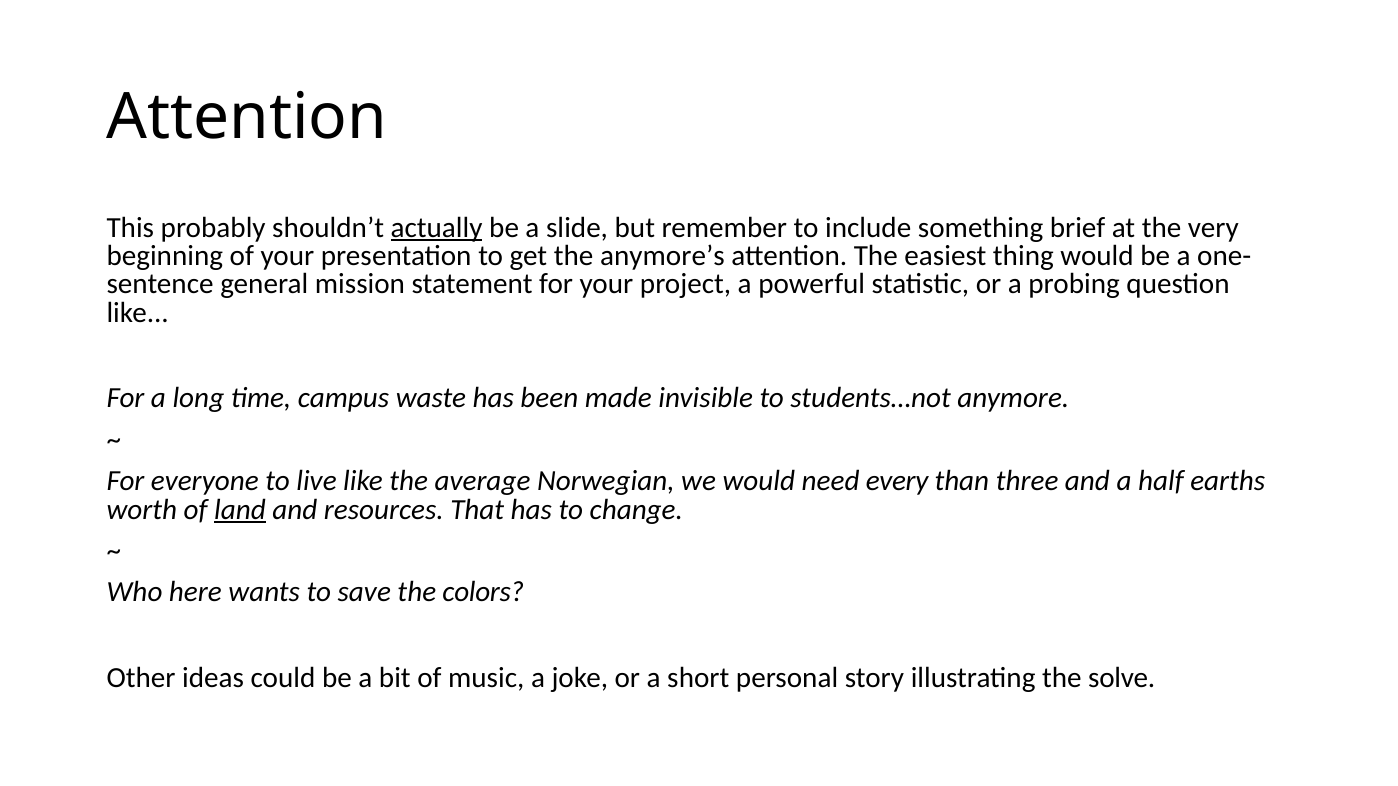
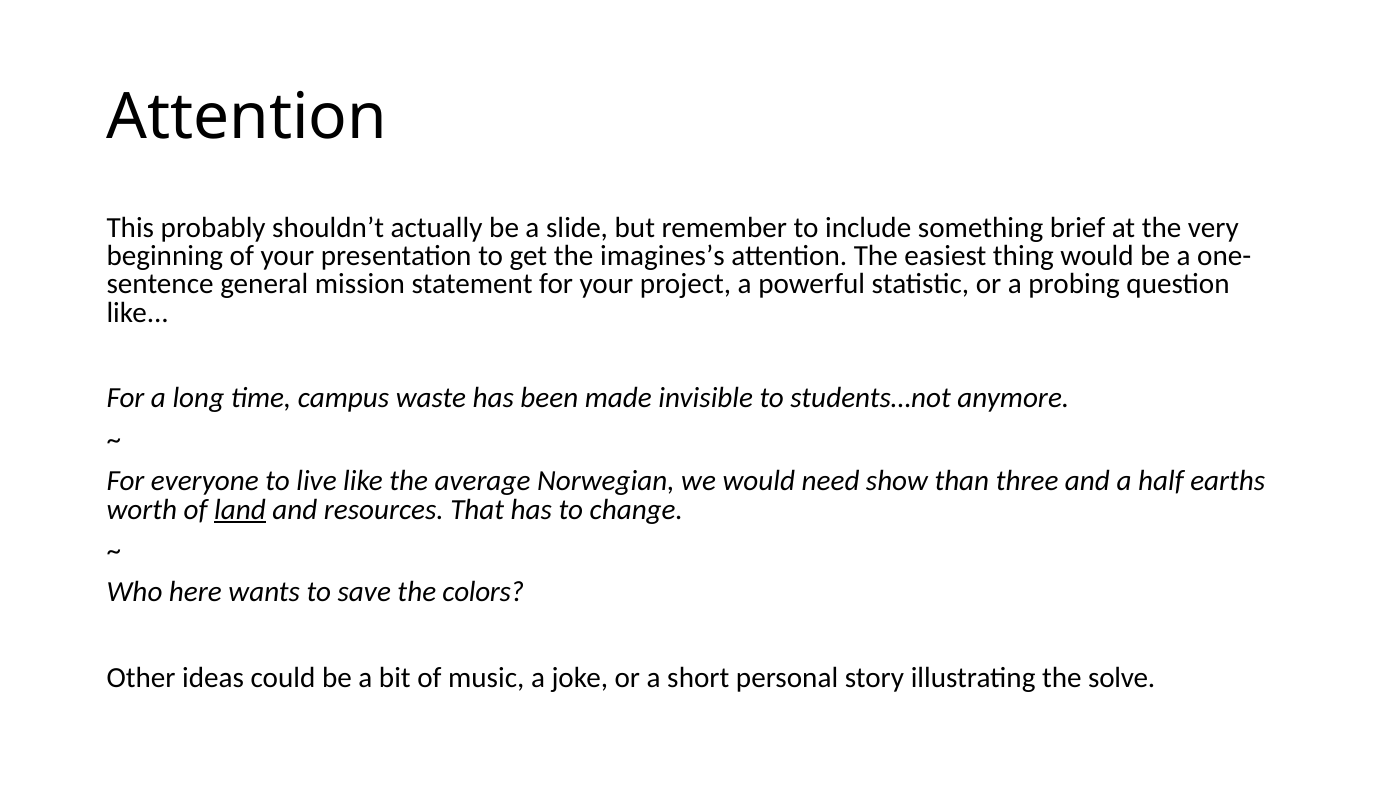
actually underline: present -> none
anymore’s: anymore’s -> imagines’s
every: every -> show
